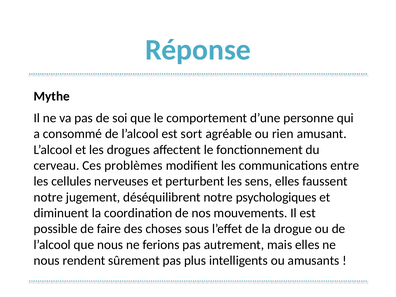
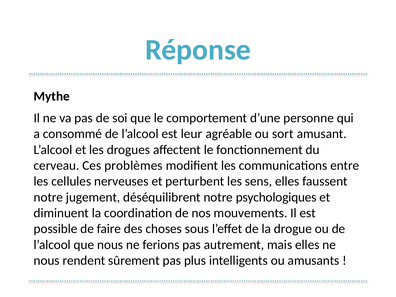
sort: sort -> leur
rien: rien -> sort
